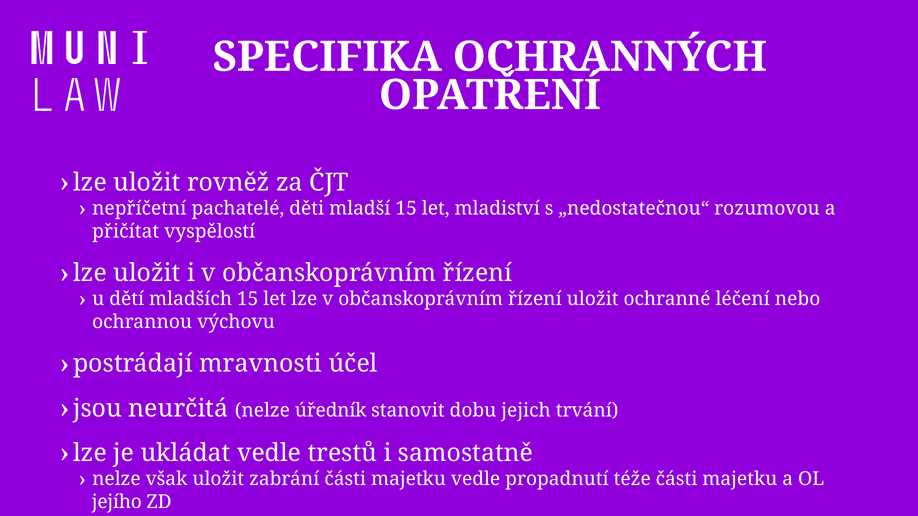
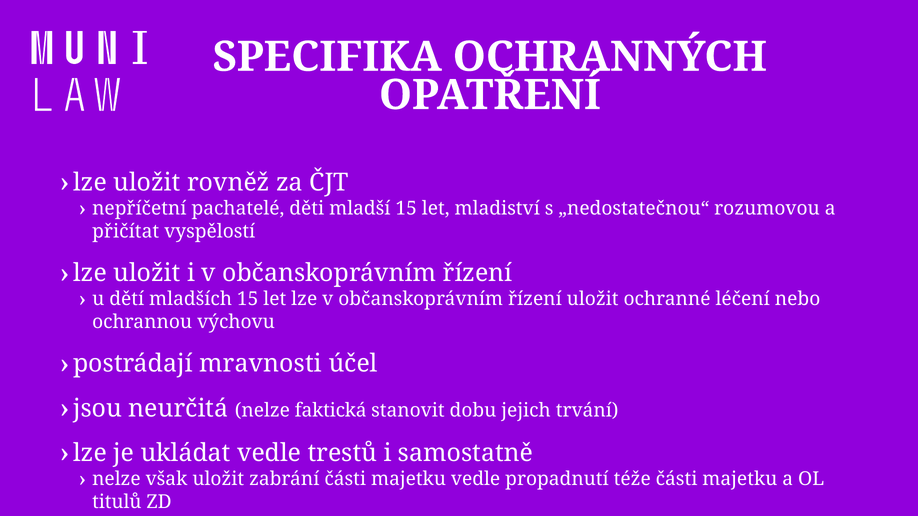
úředník: úředník -> faktická
jejího: jejího -> titulů
